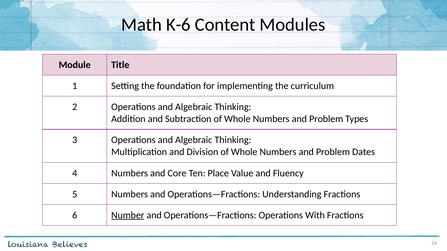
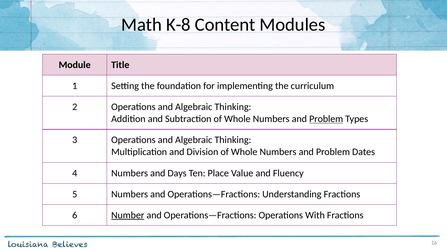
K-6: K-6 -> K-8
Problem at (326, 119) underline: none -> present
Core: Core -> Days
